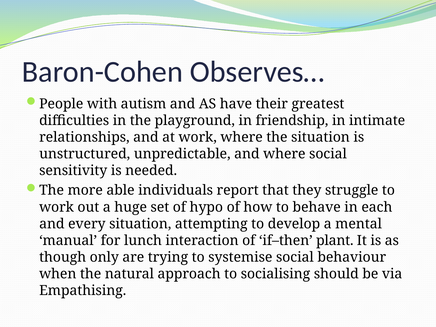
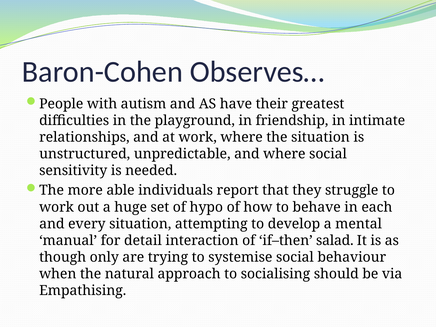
lunch: lunch -> detail
plant: plant -> salad
